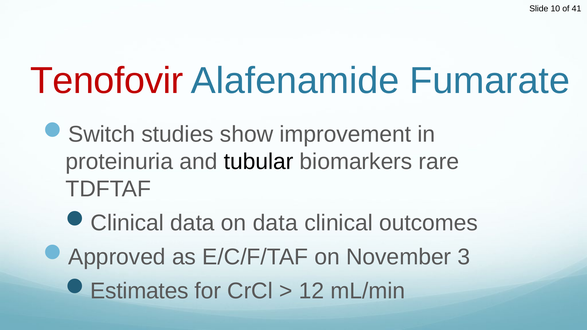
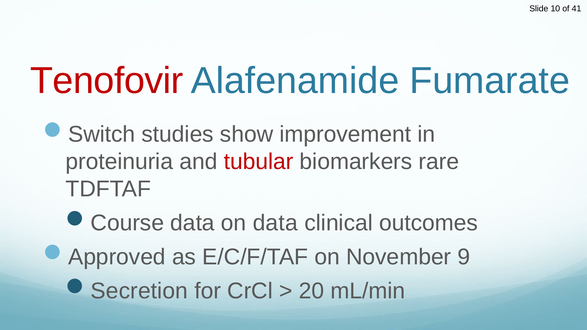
tubular colour: black -> red
Clinical at (127, 223): Clinical -> Course
3: 3 -> 9
Estimates: Estimates -> Secretion
12: 12 -> 20
